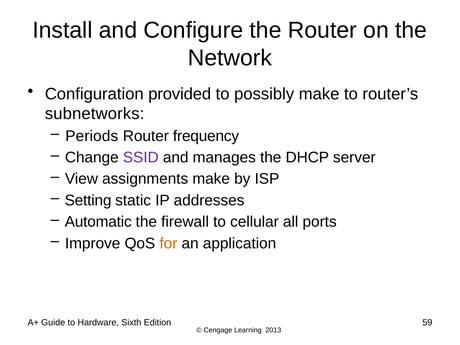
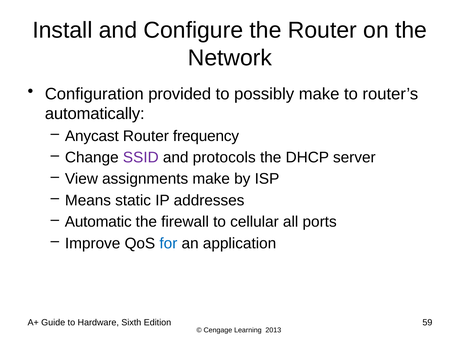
subnetworks: subnetworks -> automatically
Periods: Periods -> Anycast
manages: manages -> protocols
Setting: Setting -> Means
for colour: orange -> blue
